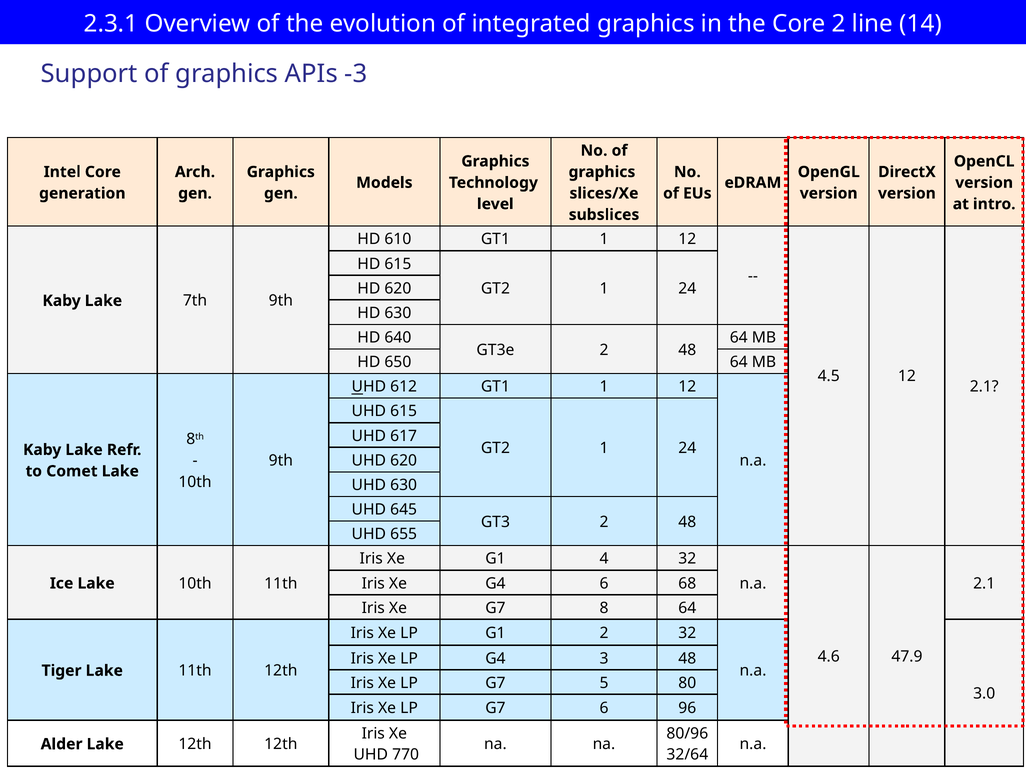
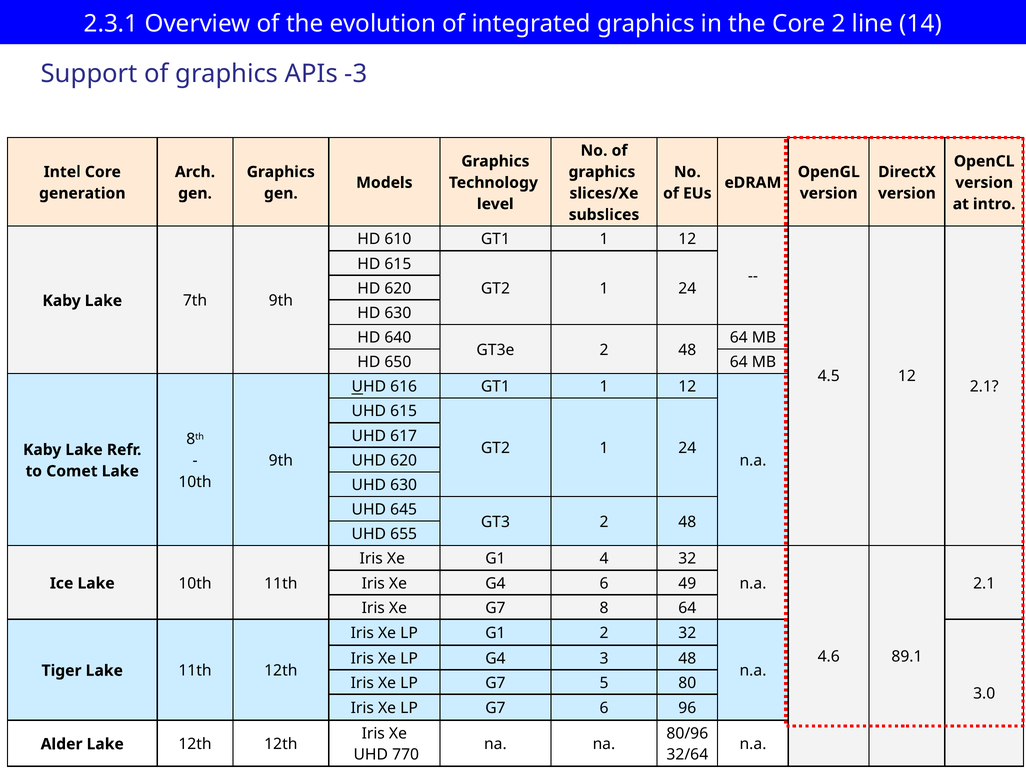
612: 612 -> 616
68: 68 -> 49
47.9: 47.9 -> 89.1
